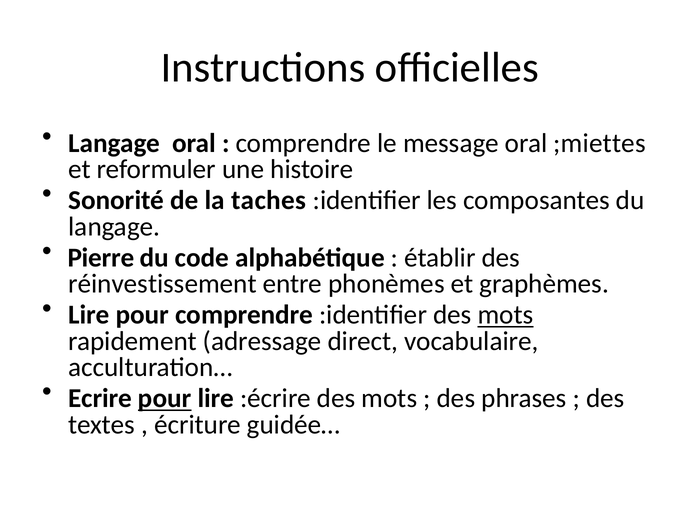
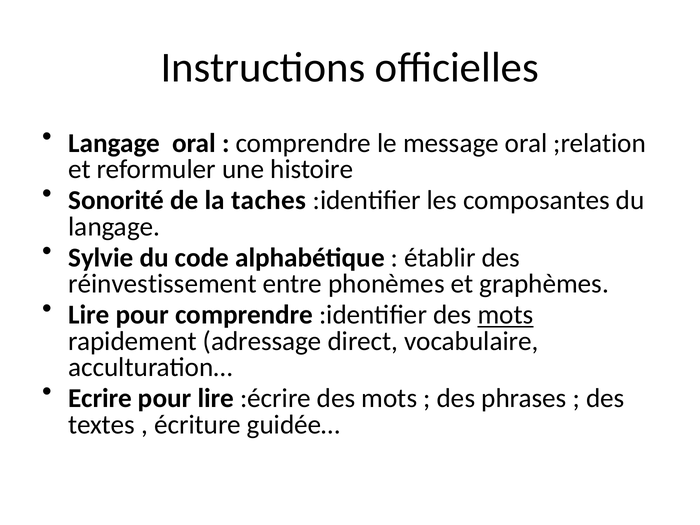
;miettes: ;miettes -> ;relation
Pierre: Pierre -> Sylvie
pour at (165, 398) underline: present -> none
